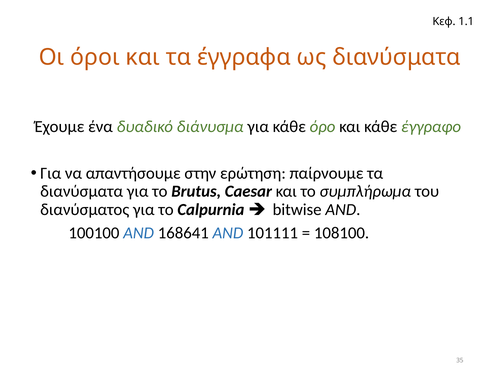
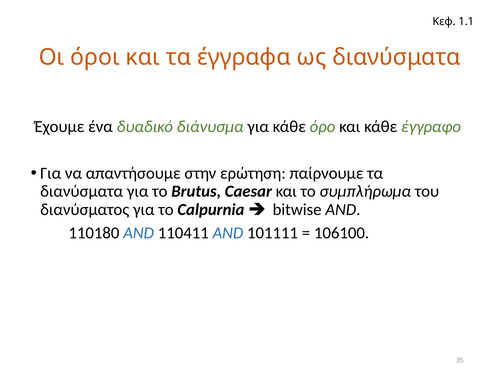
100100: 100100 -> 110180
168641: 168641 -> 110411
108100: 108100 -> 106100
